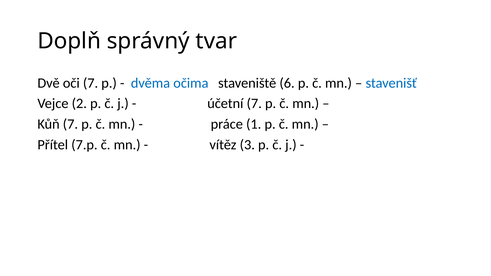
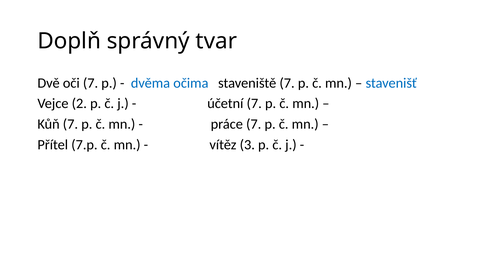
staveniště 6: 6 -> 7
práce 1: 1 -> 7
